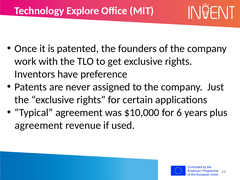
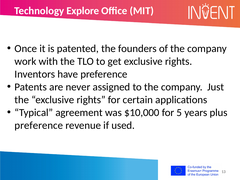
6: 6 -> 5
agreement at (39, 125): agreement -> preference
